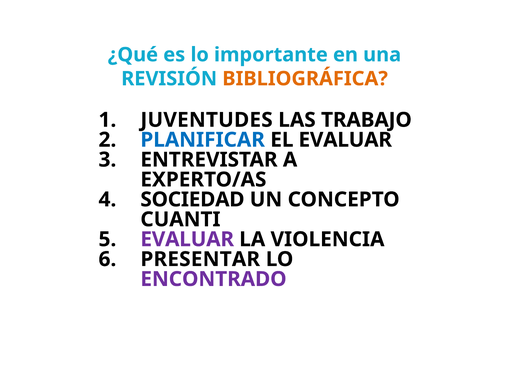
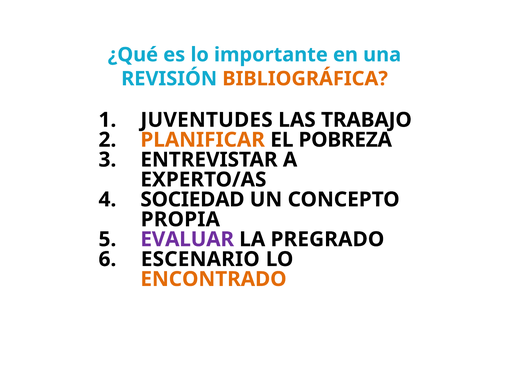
PLANIFICAR colour: blue -> orange
EL EVALUAR: EVALUAR -> POBREZA
CUANTI: CUANTI -> PROPIA
VIOLENCIA: VIOLENCIA -> PREGRADO
PRESENTAR: PRESENTAR -> ESCENARIO
ENCONTRADO colour: purple -> orange
